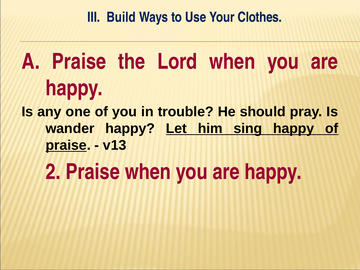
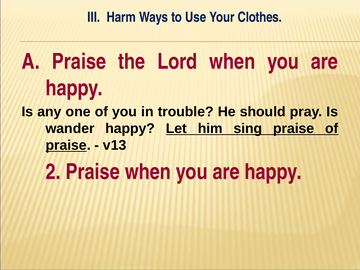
Build: Build -> Harm
sing happy: happy -> praise
